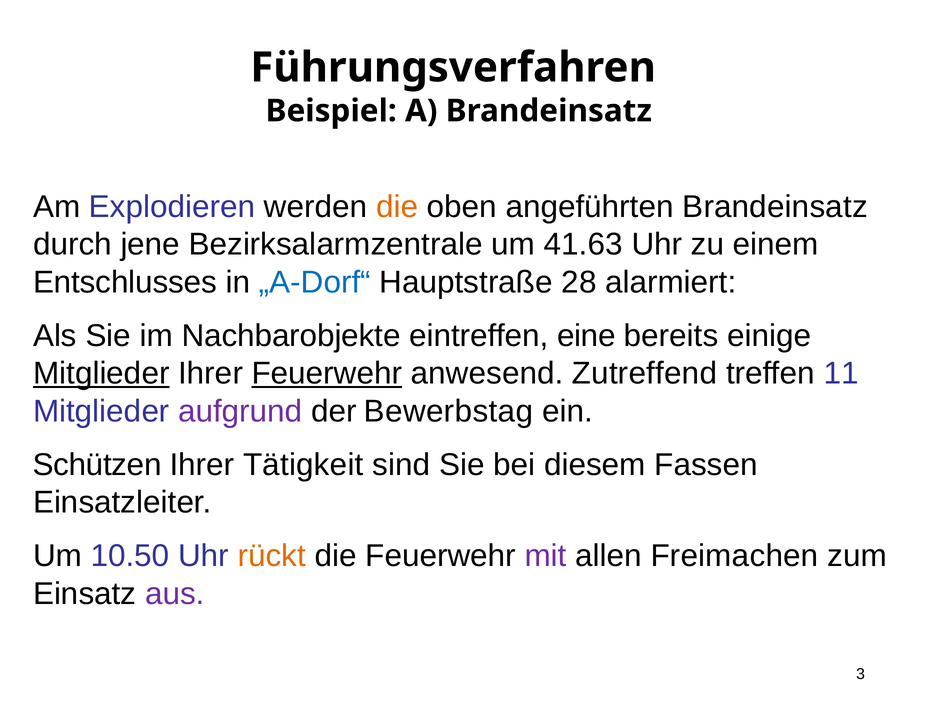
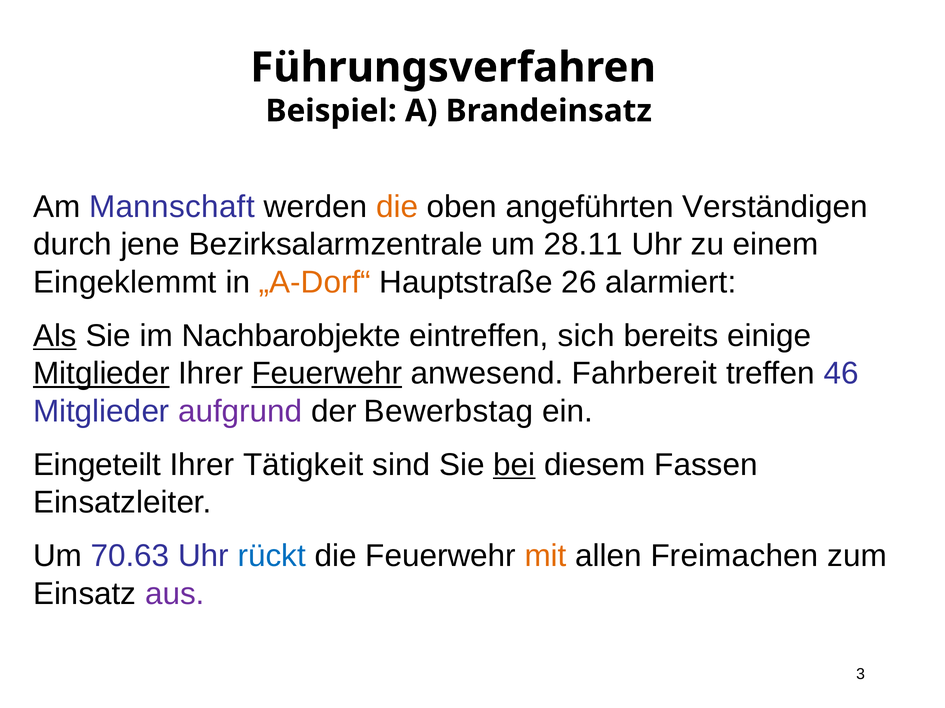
Explodieren: Explodieren -> Mannschaft
angeführten Brandeinsatz: Brandeinsatz -> Verständigen
41.63: 41.63 -> 28.11
Entschlusses: Entschlusses -> Eingeklemmt
„A-Dorf“ colour: blue -> orange
28: 28 -> 26
Als underline: none -> present
eine: eine -> sich
Zutreffend: Zutreffend -> Fahrbereit
11: 11 -> 46
Schützen: Schützen -> Eingeteilt
bei underline: none -> present
10.50: 10.50 -> 70.63
rückt colour: orange -> blue
mit colour: purple -> orange
